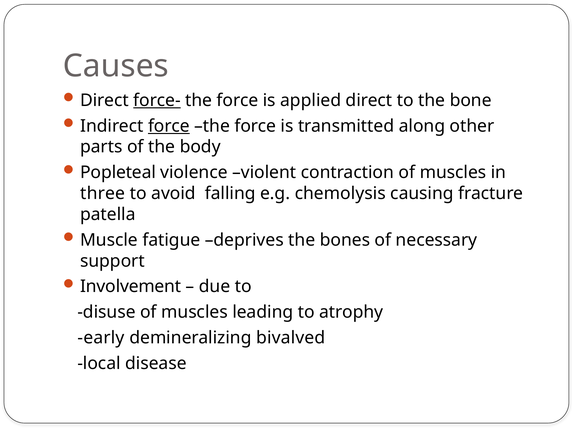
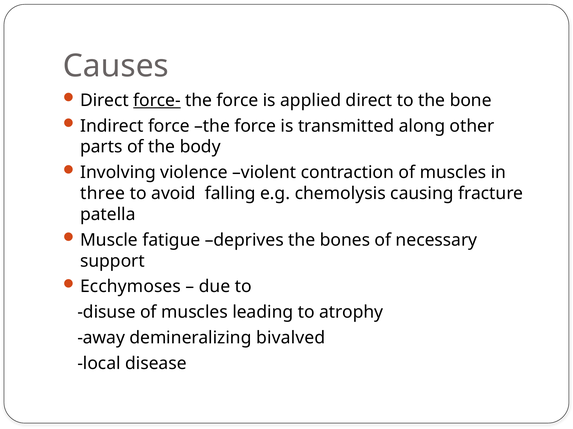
force at (169, 126) underline: present -> none
Popleteal: Popleteal -> Involving
Involvement: Involvement -> Ecchymoses
early: early -> away
